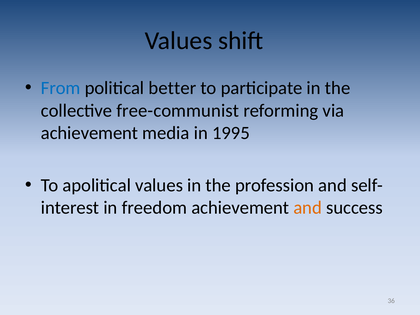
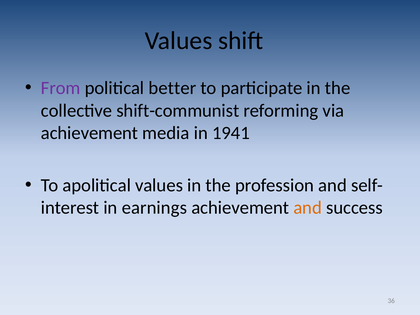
From colour: blue -> purple
free-communist: free-communist -> shift-communist
1995: 1995 -> 1941
freedom: freedom -> earnings
